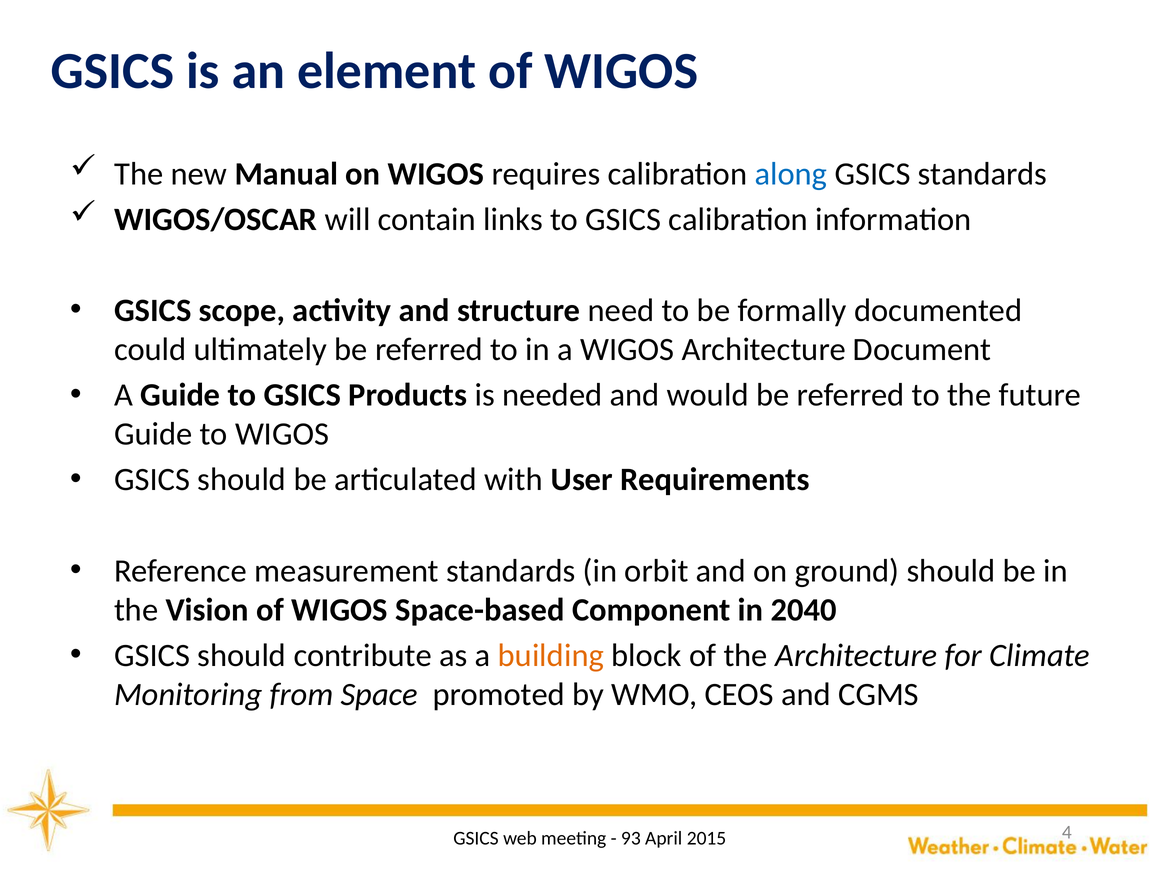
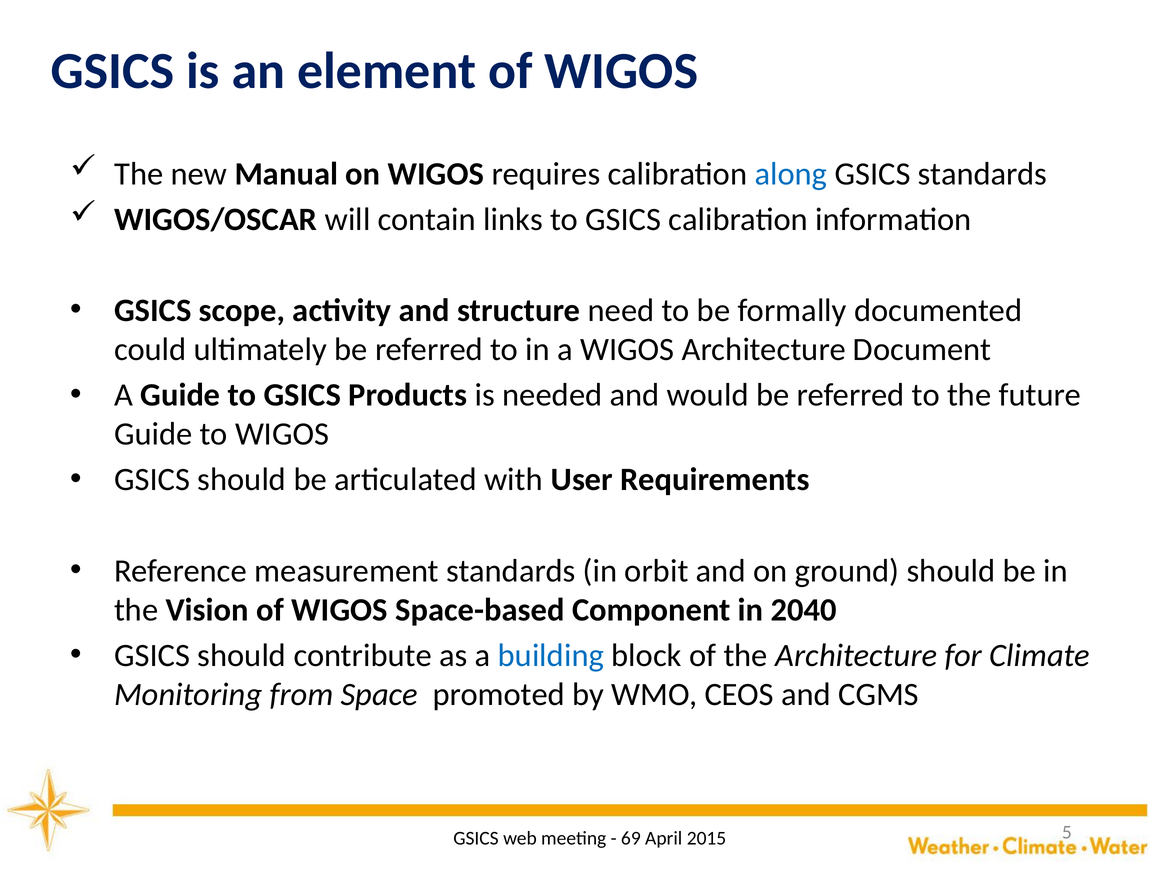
building colour: orange -> blue
93: 93 -> 69
4: 4 -> 5
